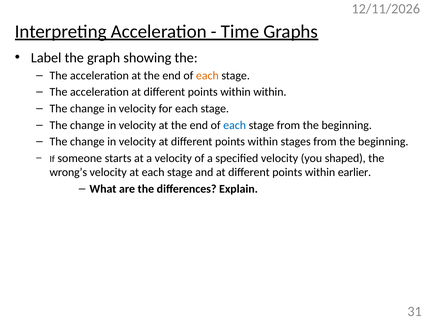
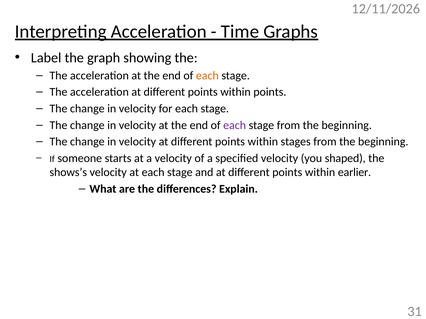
within within: within -> points
each at (235, 125) colour: blue -> purple
wrong’s: wrong’s -> shows’s
